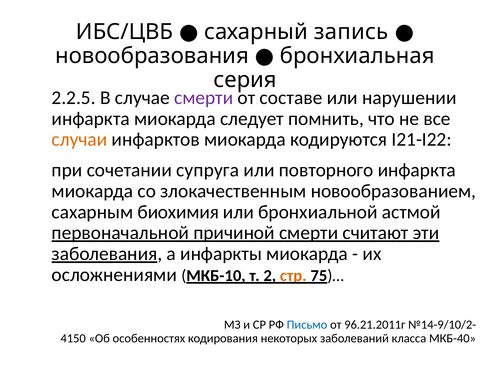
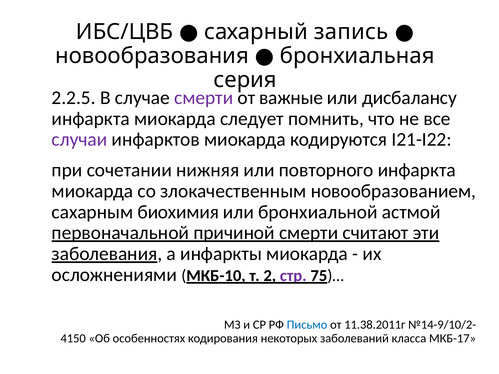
составе: составе -> важные
нарушении: нарушении -> дисбалансу
случаи colour: orange -> purple
супруга: супруга -> нижняя
стр colour: orange -> purple
96.21.2011г: 96.21.2011г -> 11.38.2011г
МКБ-40: МКБ-40 -> МКБ-17
